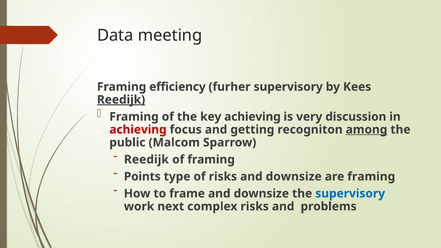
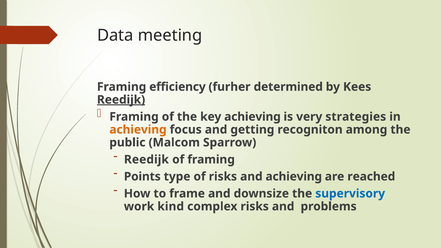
furher supervisory: supervisory -> determined
discussion: discussion -> strategies
achieving at (138, 130) colour: red -> orange
among underline: present -> none
risks and downsize: downsize -> achieving
are framing: framing -> reached
next: next -> kind
